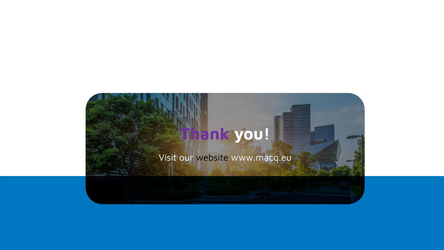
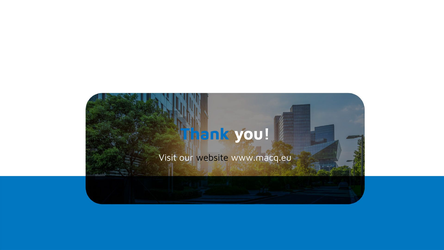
Thank colour: purple -> blue
